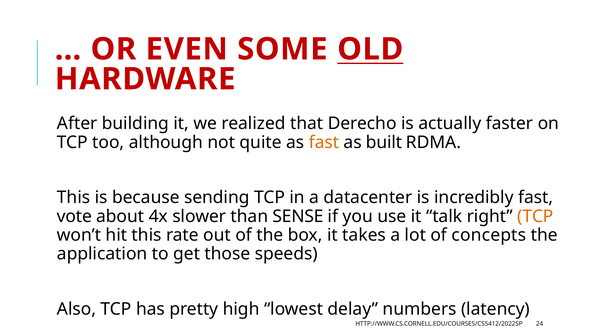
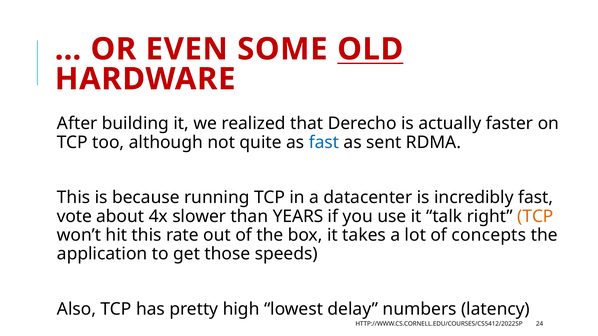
fast at (324, 143) colour: orange -> blue
built: built -> sent
sending: sending -> running
SENSE: SENSE -> YEARS
